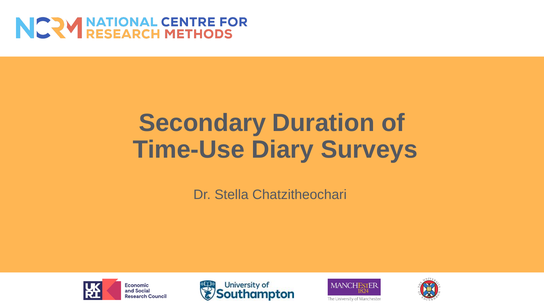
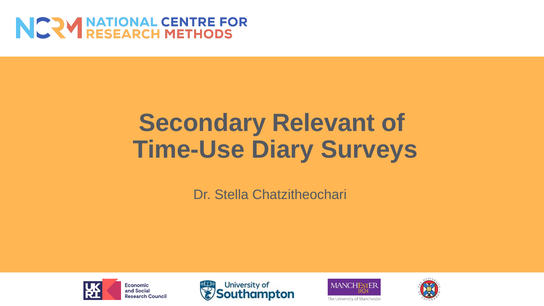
Duration: Duration -> Relevant
